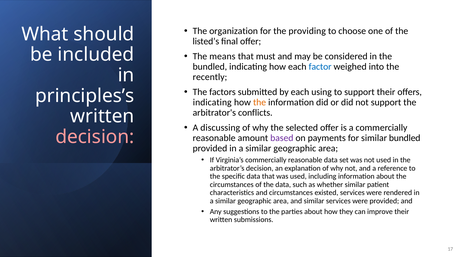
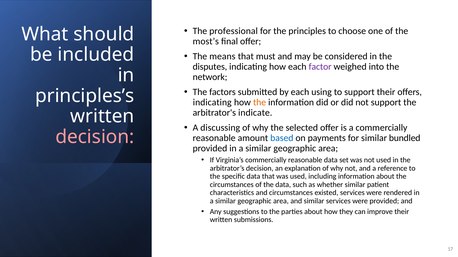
organization: organization -> professional
providing: providing -> principles
listed’s: listed’s -> most’s
bundled at (210, 67): bundled -> disputes
factor colour: blue -> purple
recently: recently -> network
conflicts: conflicts -> indicate
based colour: purple -> blue
